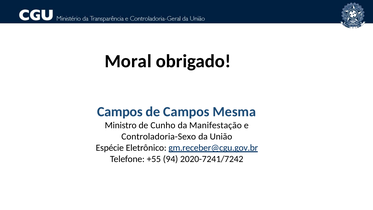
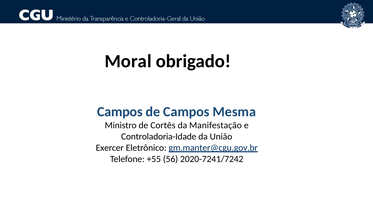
Cunho: Cunho -> Cortês
Controladoria-Sexo: Controladoria-Sexo -> Controladoria-Idade
Espécie: Espécie -> Exercer
gm.receber@cgu.gov.br: gm.receber@cgu.gov.br -> gm.manter@cgu.gov.br
94: 94 -> 56
